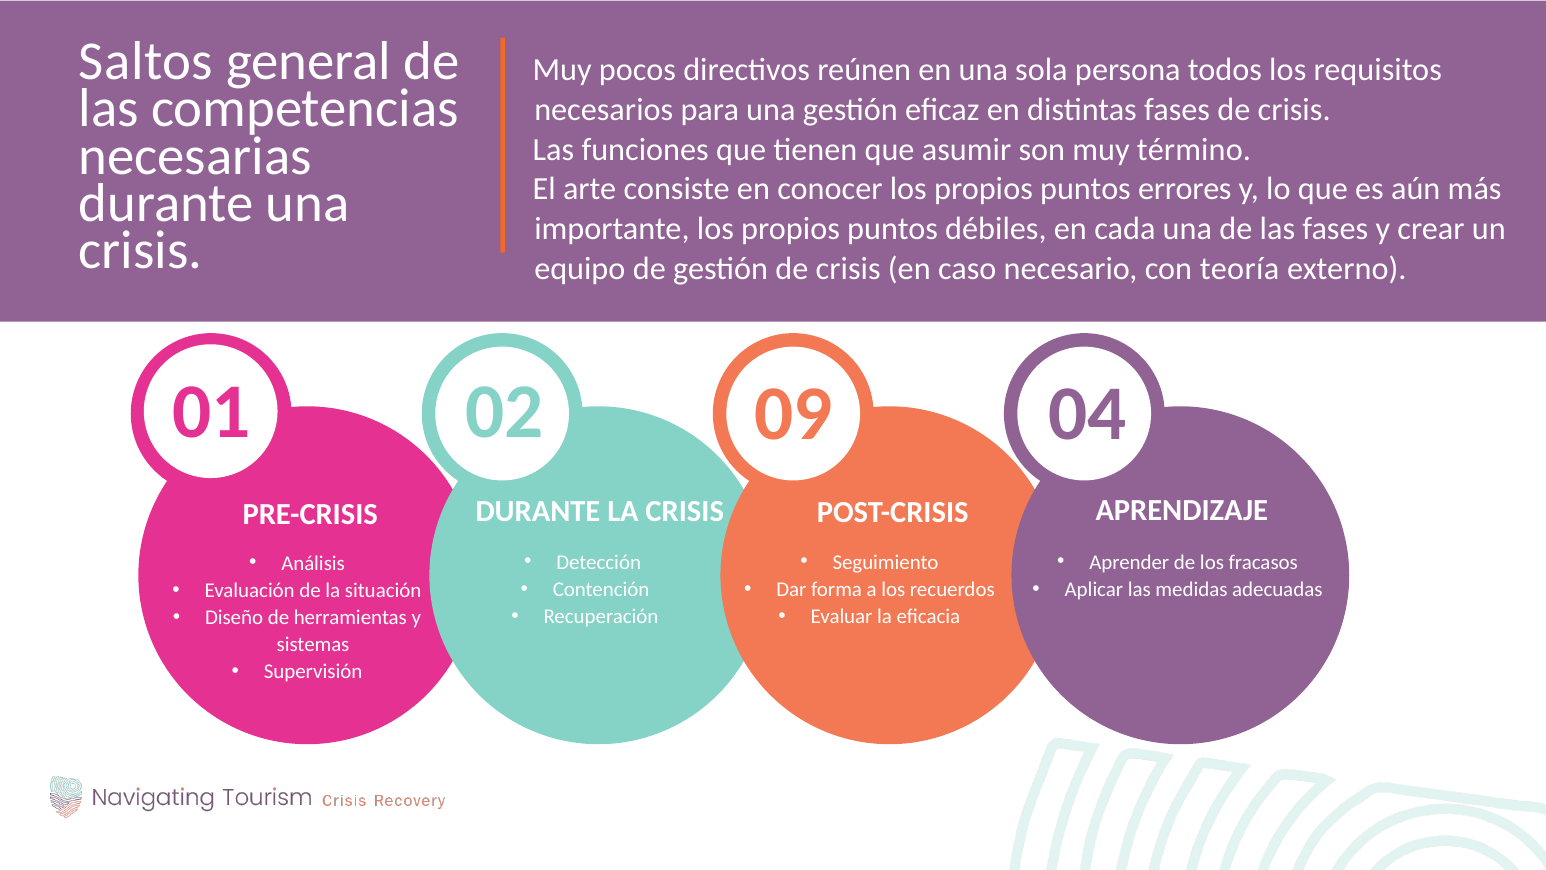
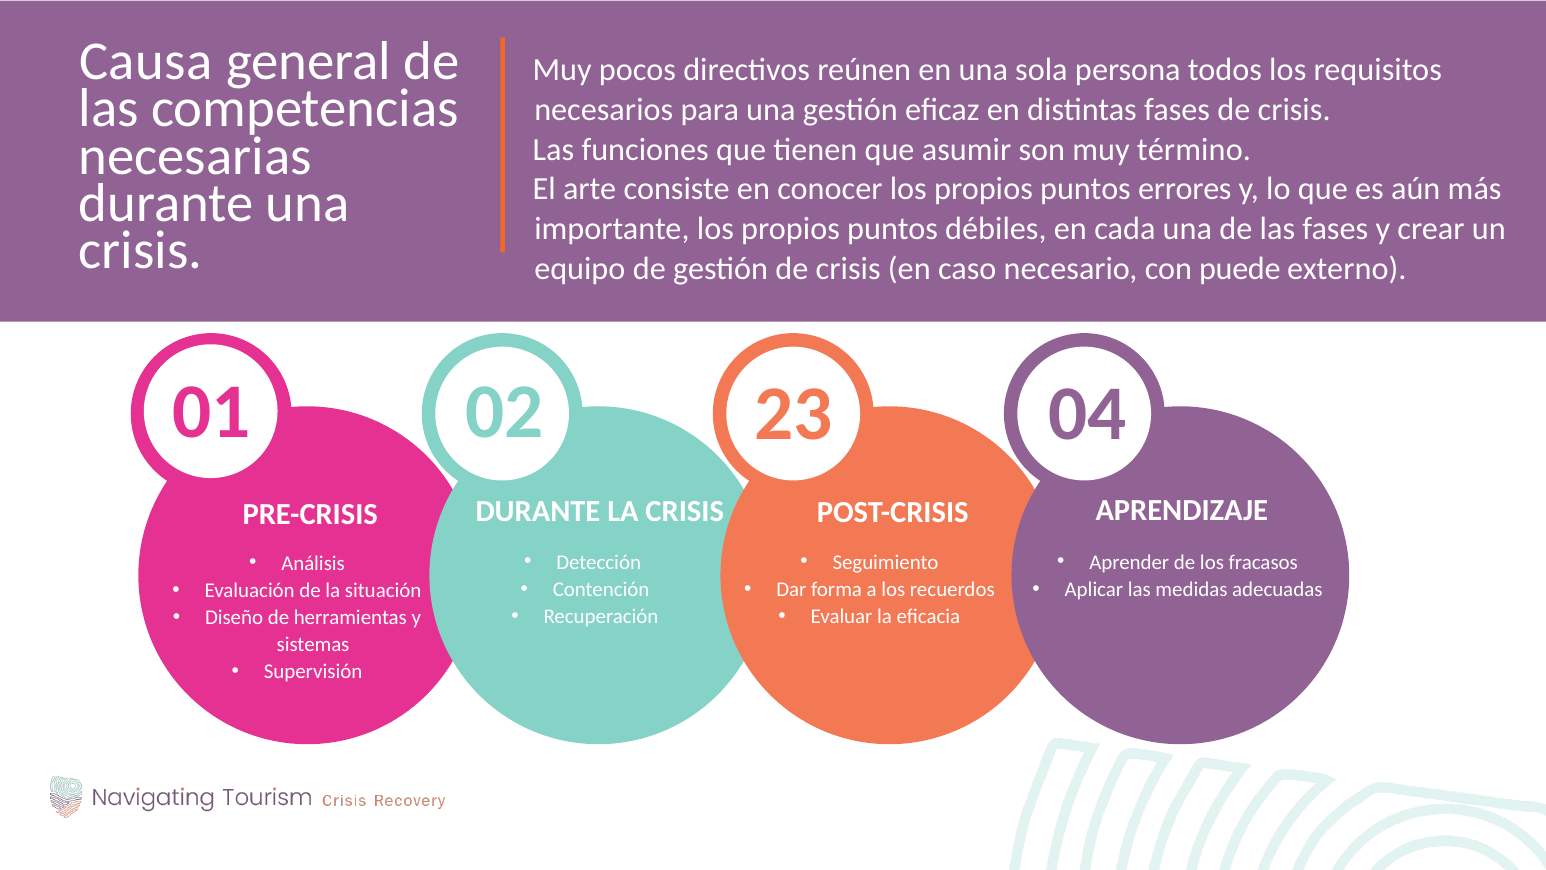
Saltos: Saltos -> Causa
teoría: teoría -> puede
09: 09 -> 23
